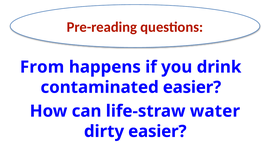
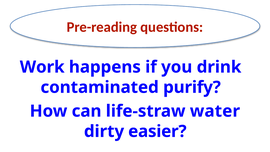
From: From -> Work
contaminated easier: easier -> purify
